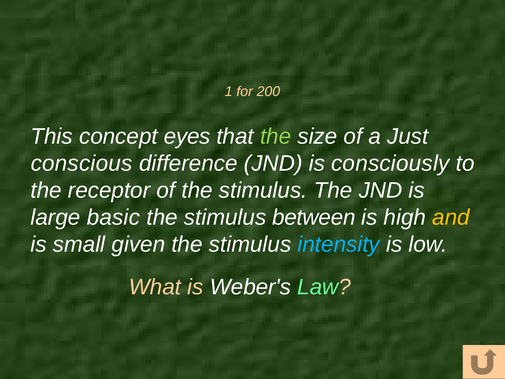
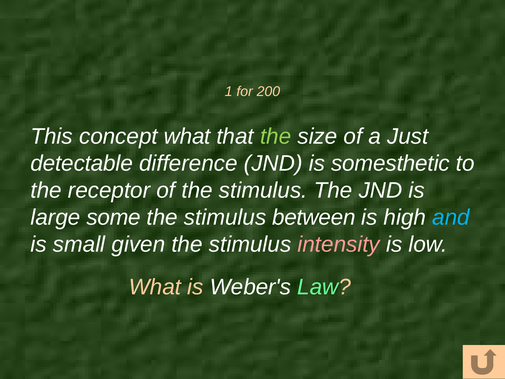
concept eyes: eyes -> what
conscious: conscious -> detectable
consciously: consciously -> somesthetic
basic: basic -> some
and colour: yellow -> light blue
intensity colour: light blue -> pink
